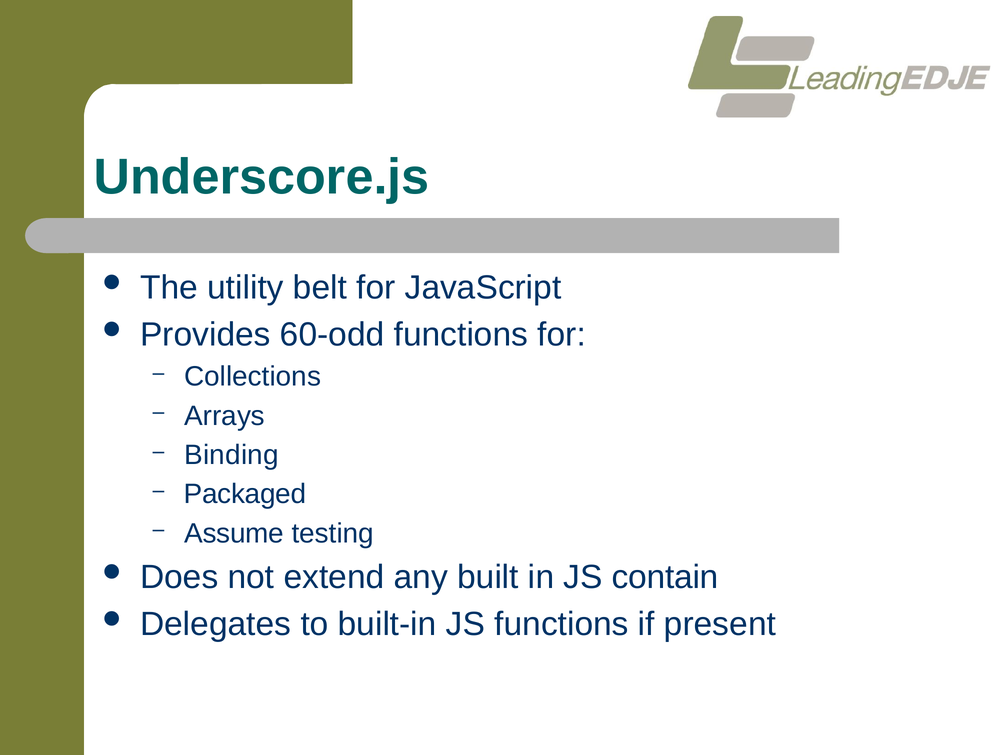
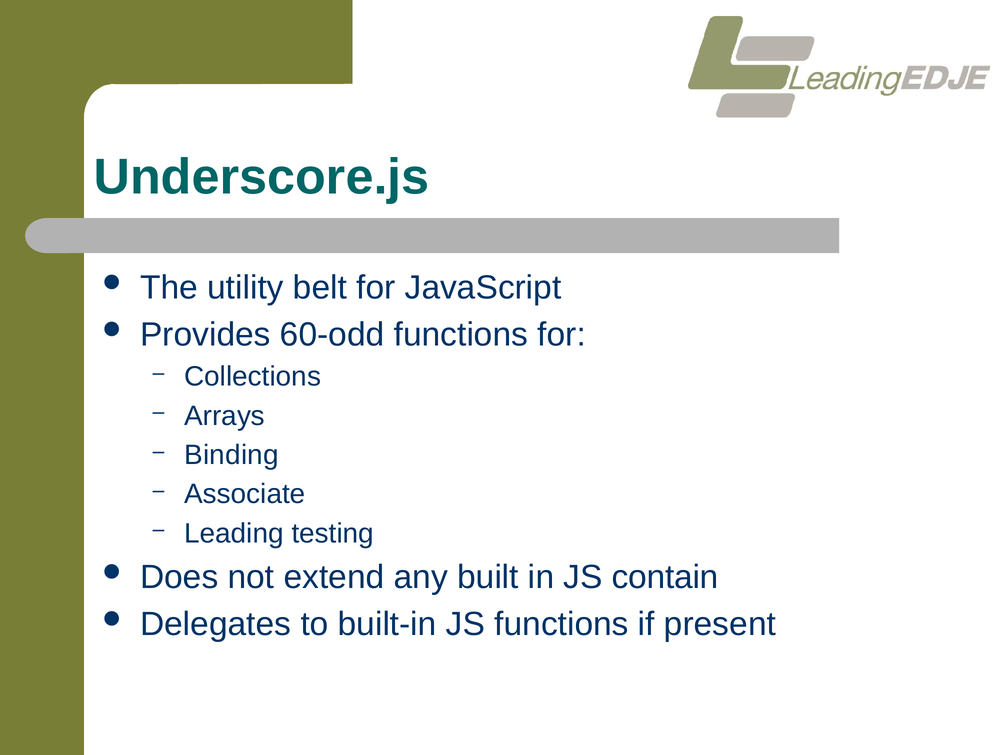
Packaged: Packaged -> Associate
Assume: Assume -> Leading
